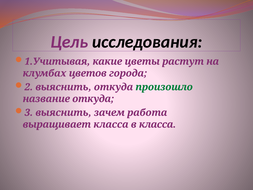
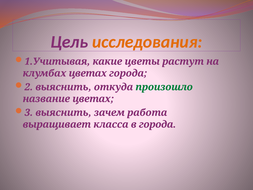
исследования colour: black -> orange
клумбах цветов: цветов -> цветах
название откуда: откуда -> цветах
в класса: класса -> города
